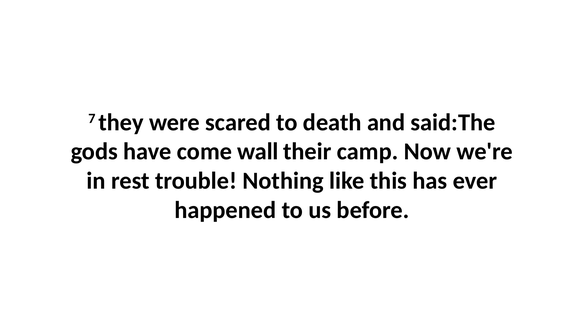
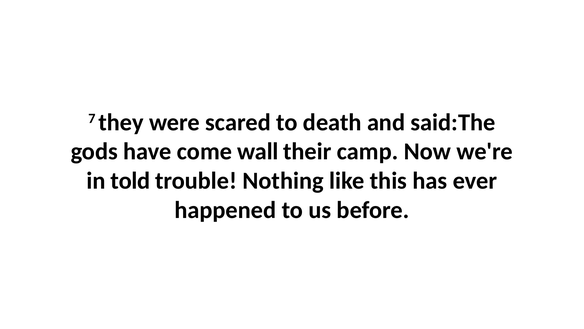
rest: rest -> told
